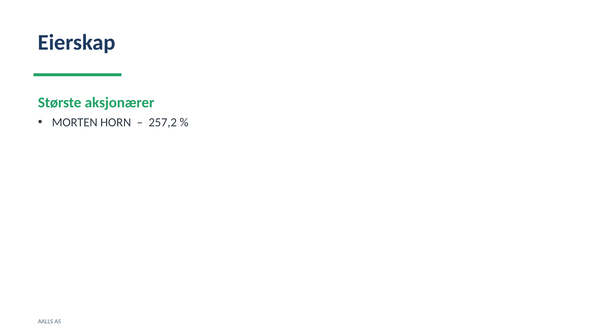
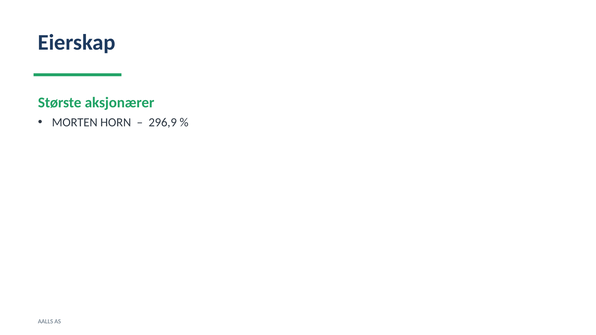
257,2: 257,2 -> 296,9
